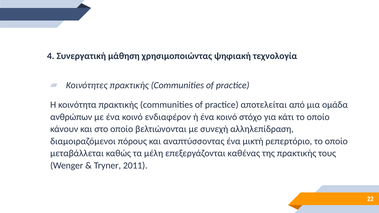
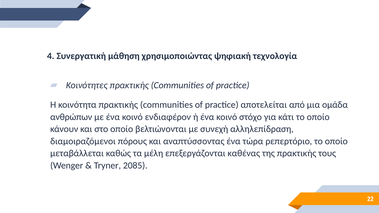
μικτή: μικτή -> τώρα
2011: 2011 -> 2085
